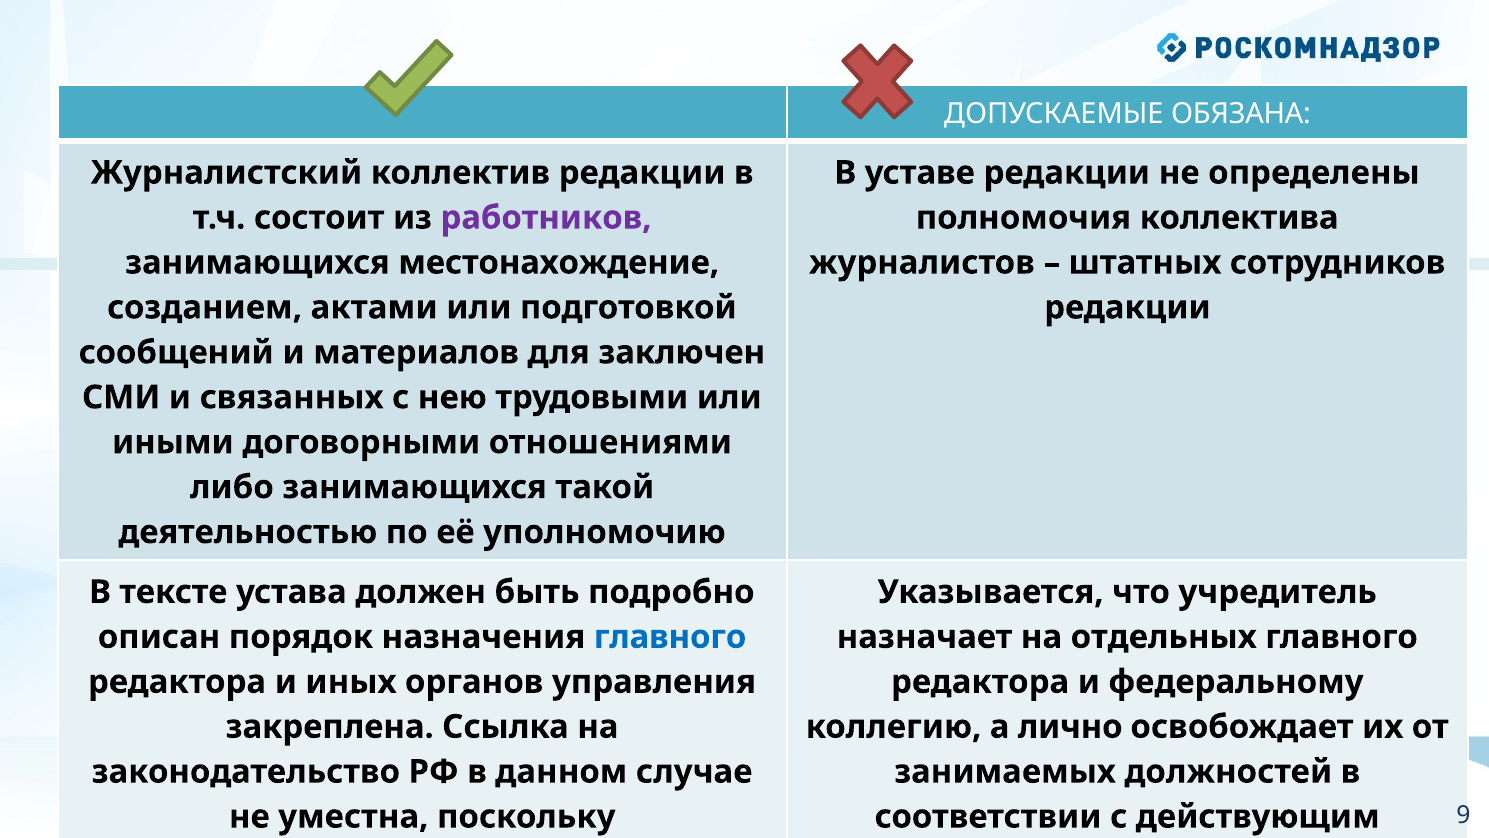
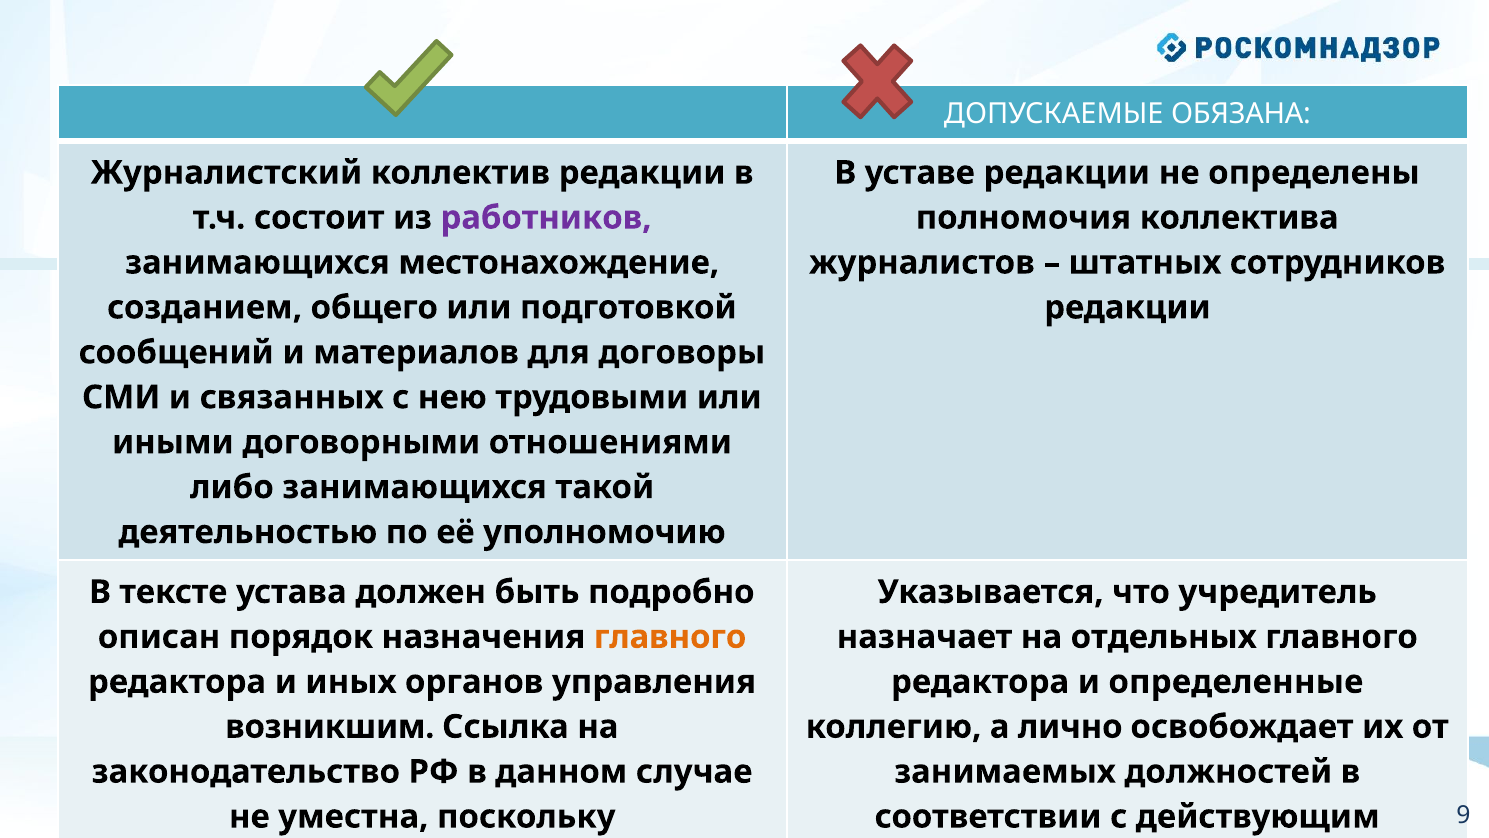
актами: актами -> общего
заключен: заключен -> договоры
главного at (670, 637) colour: blue -> orange
федеральному: федеральному -> определенные
закреплена: закреплена -> возникшим
